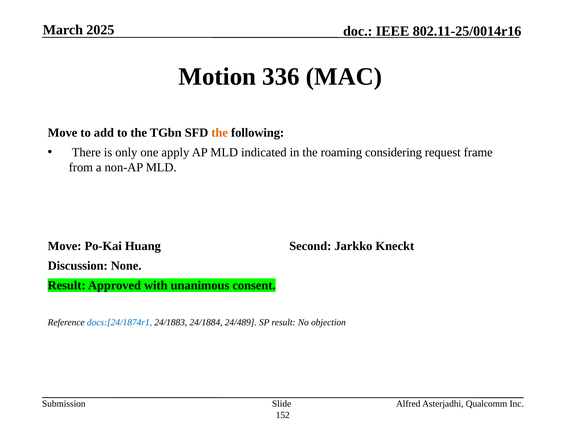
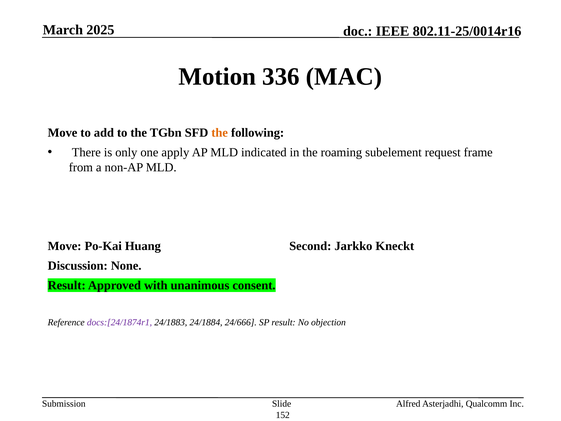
considering: considering -> subelement
docs:[24/1874r1 colour: blue -> purple
24/489: 24/489 -> 24/666
